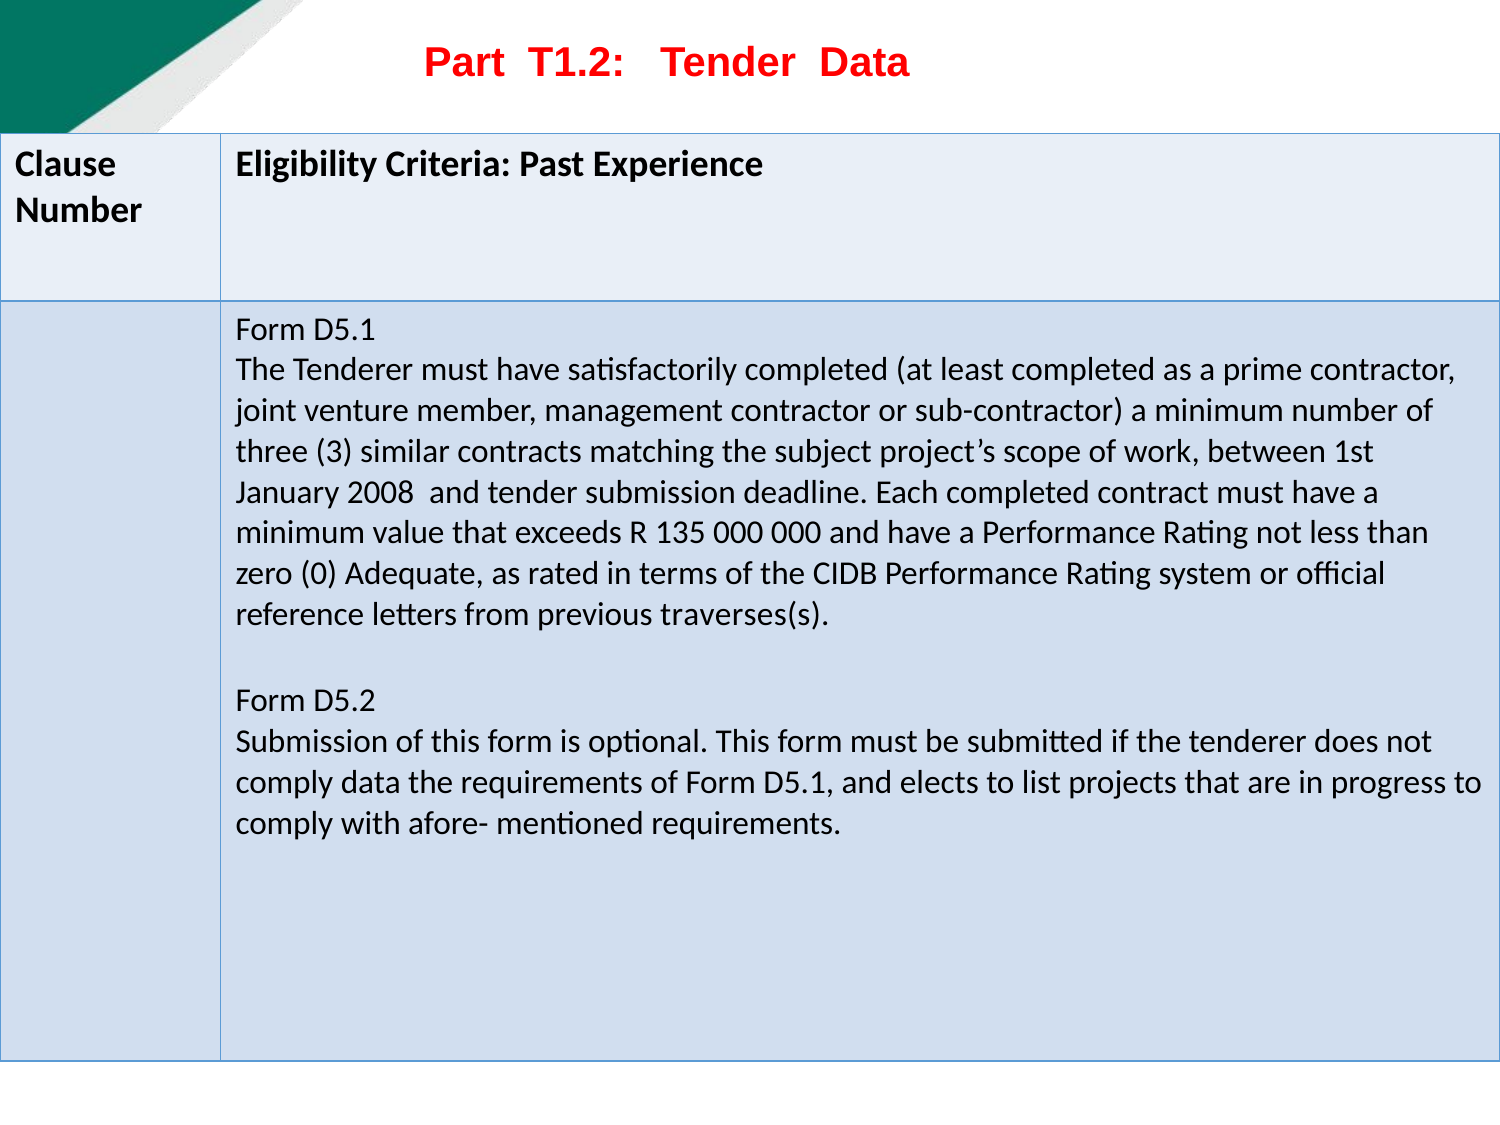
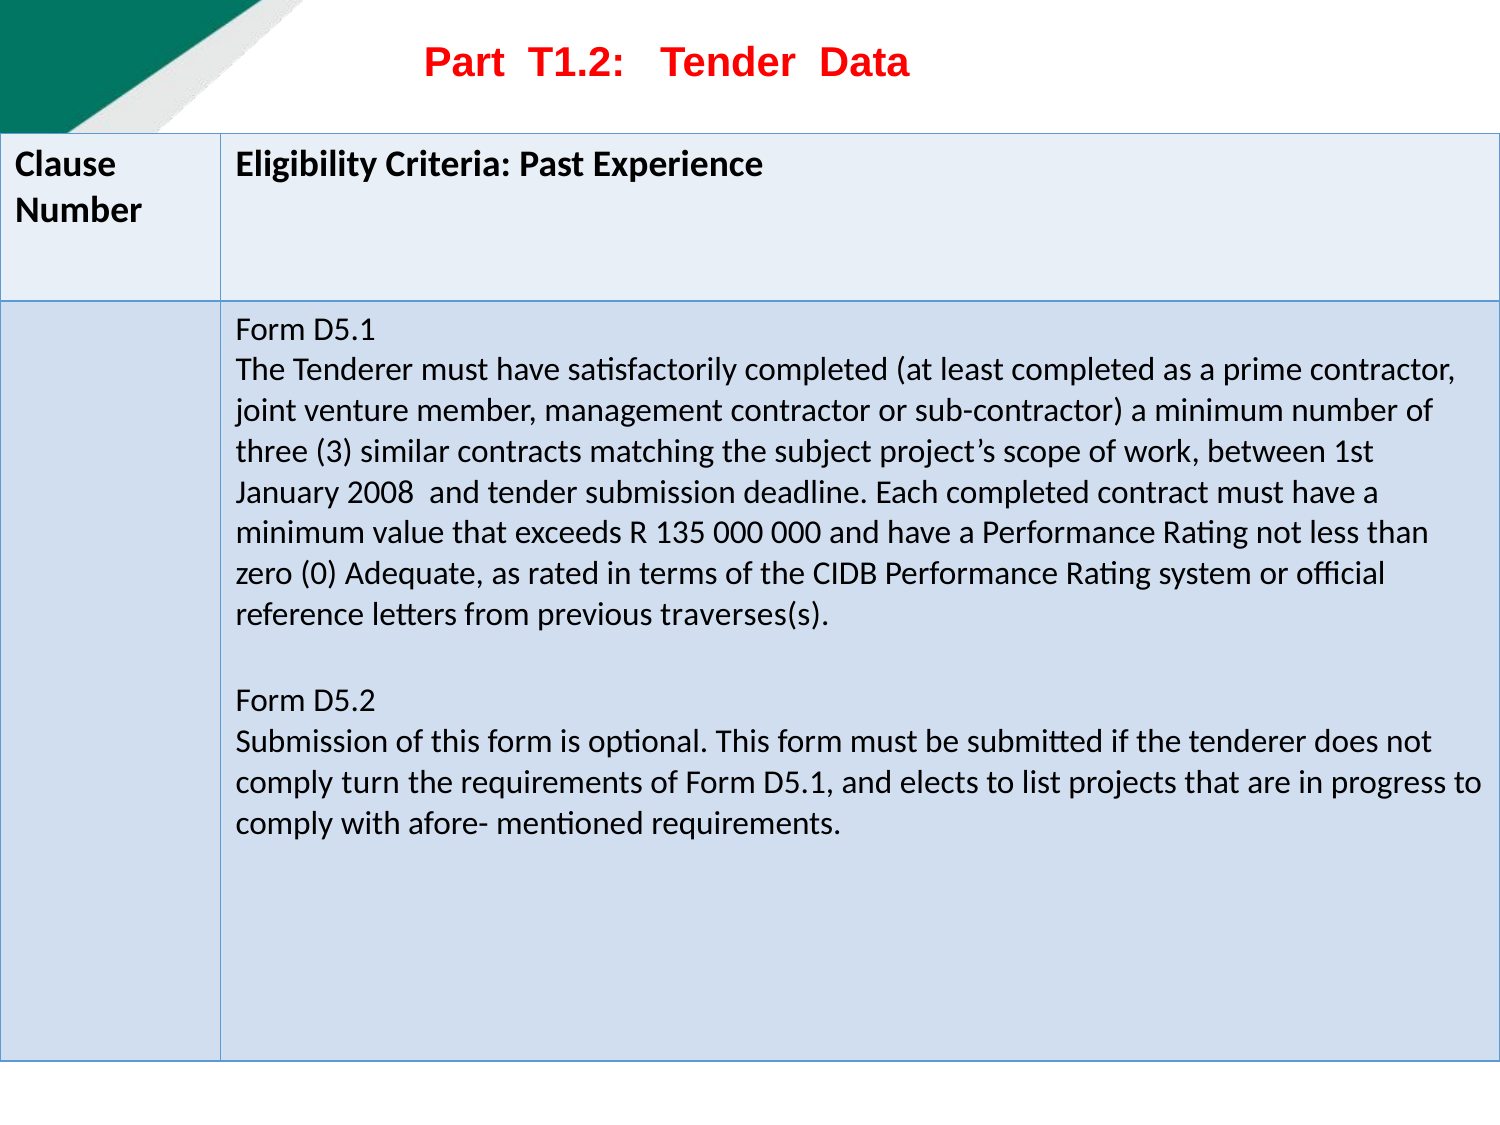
comply data: data -> turn
